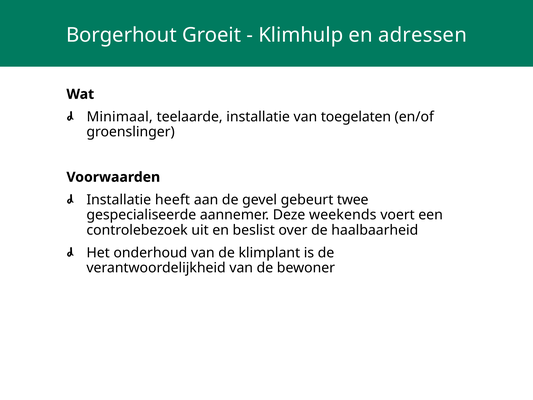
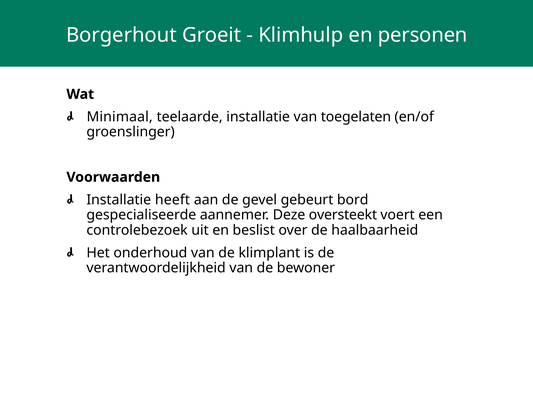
adressen: adressen -> personen
twee: twee -> bord
weekends: weekends -> oversteekt
